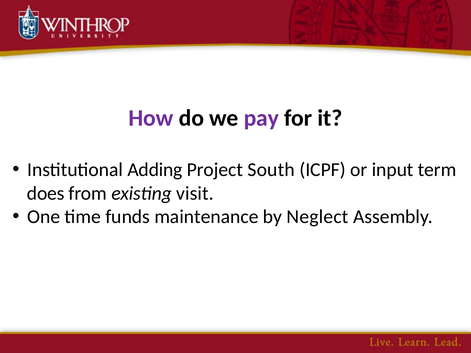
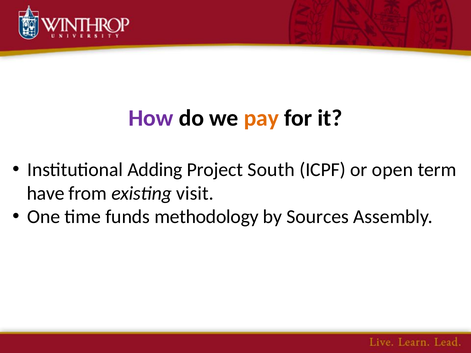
pay colour: purple -> orange
input: input -> open
does: does -> have
maintenance: maintenance -> methodology
Neglect: Neglect -> Sources
